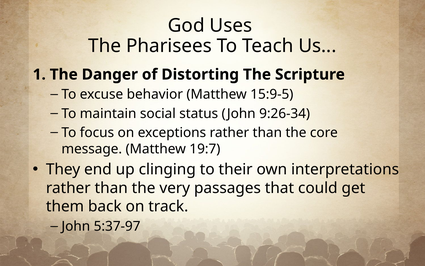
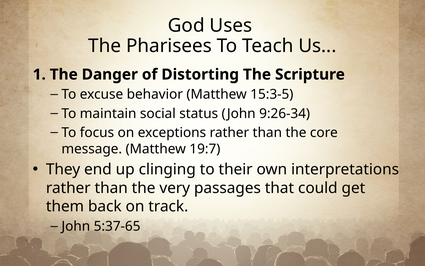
15:9-5: 15:9-5 -> 15:3-5
5:37-97: 5:37-97 -> 5:37-65
